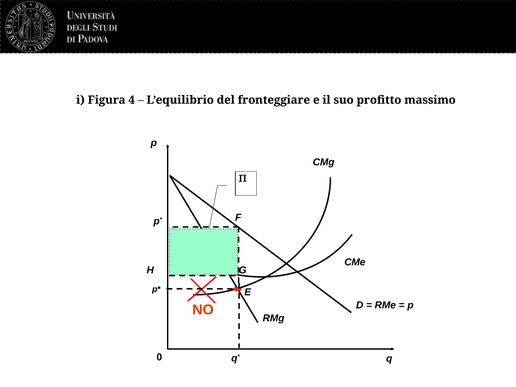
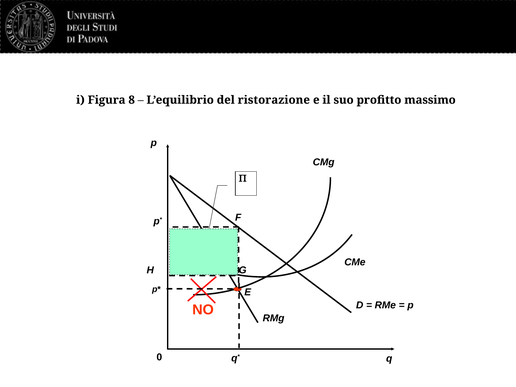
4: 4 -> 8
fronteggiare: fronteggiare -> ristorazione
